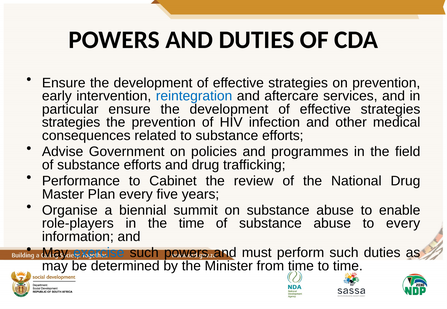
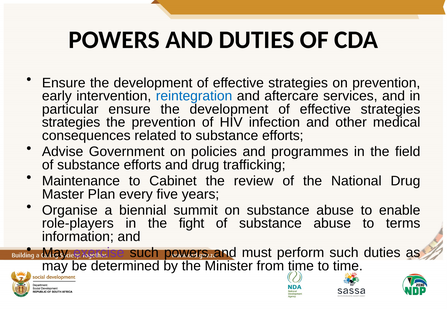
Performance: Performance -> Maintenance
the time: time -> fight
to every: every -> terms
exercise colour: blue -> purple
